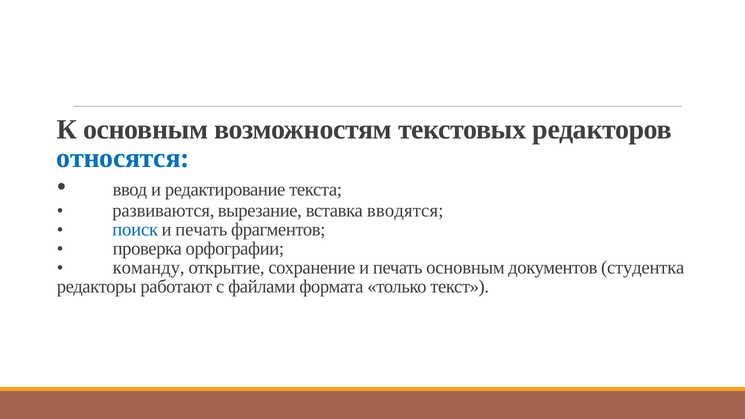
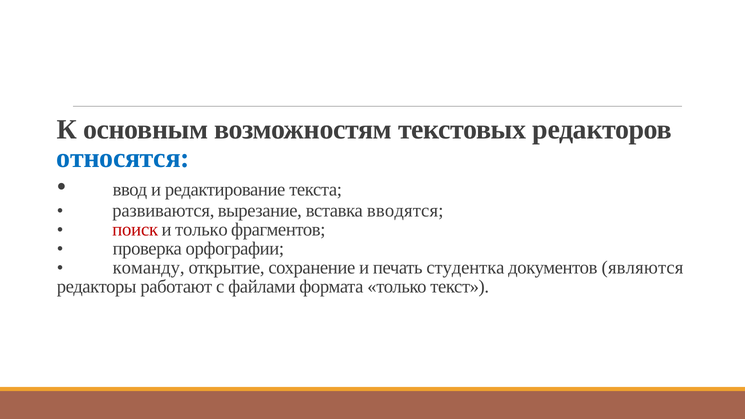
поиск colour: blue -> red
печать at (201, 229): печать -> только
печать основным: основным -> студентка
студентка: студентка -> являются
